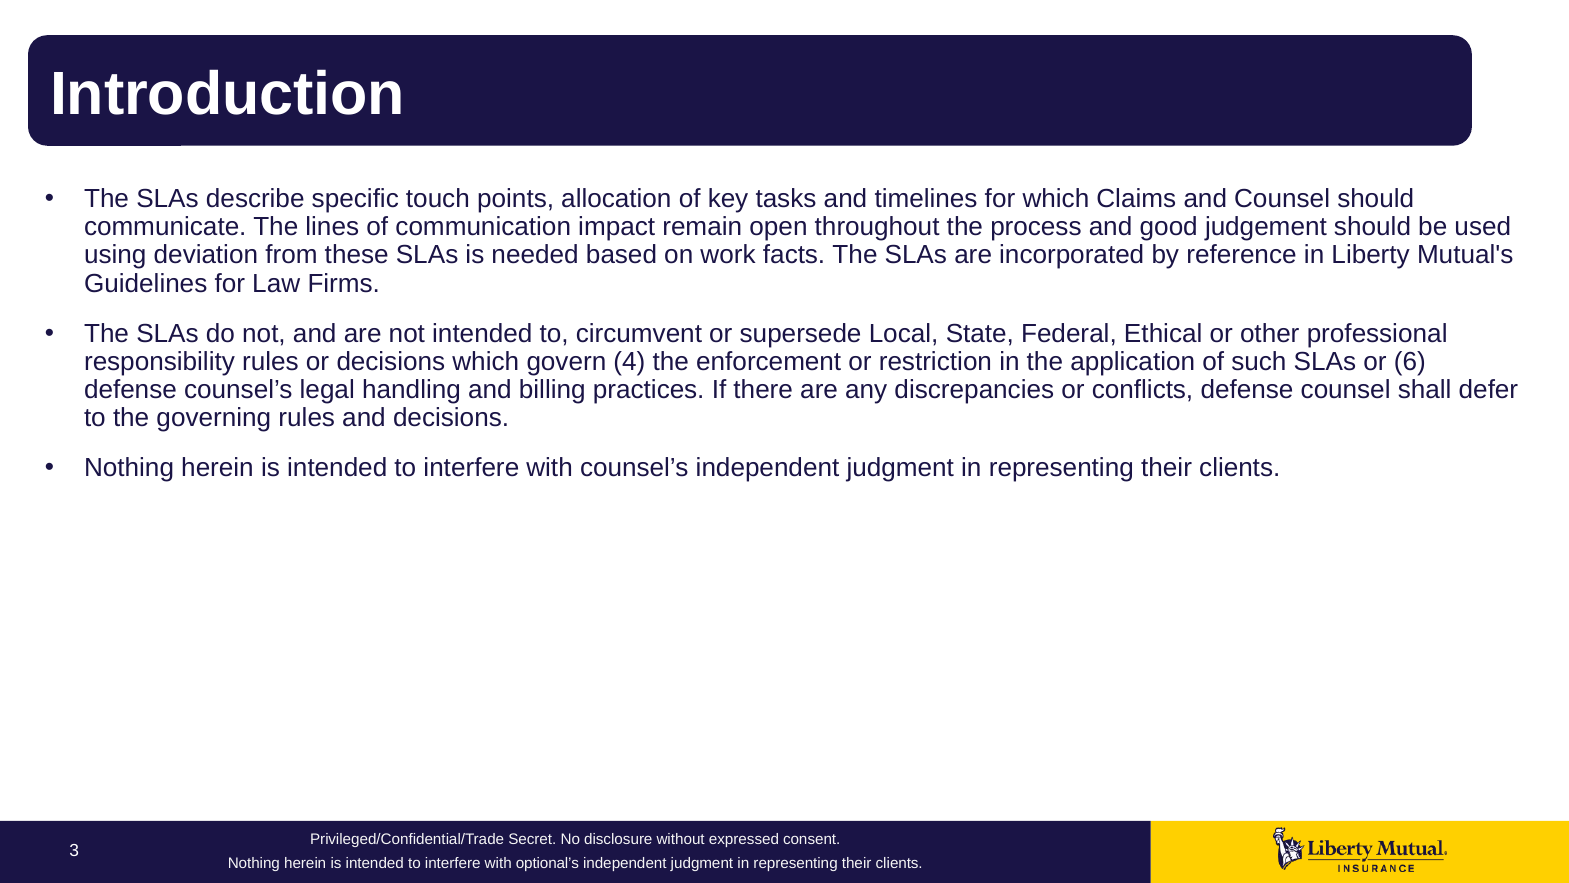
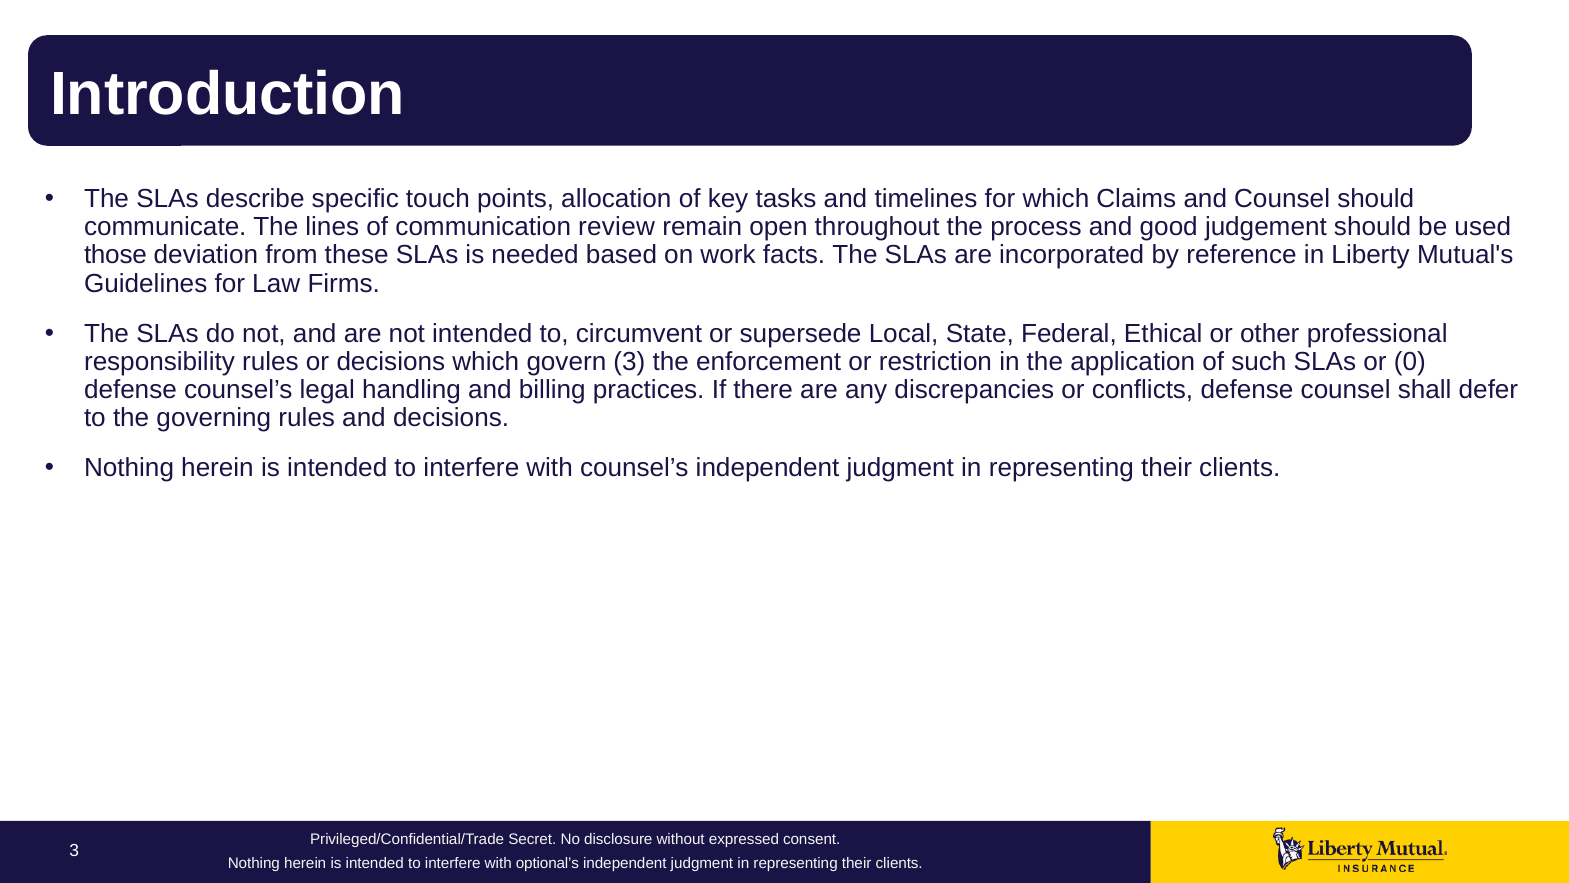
impact: impact -> review
using: using -> those
govern 4: 4 -> 3
6: 6 -> 0
